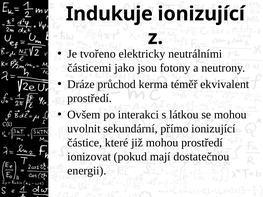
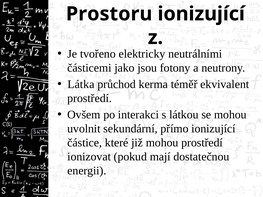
Indukuje: Indukuje -> Prostoru
Dráze: Dráze -> Látka
